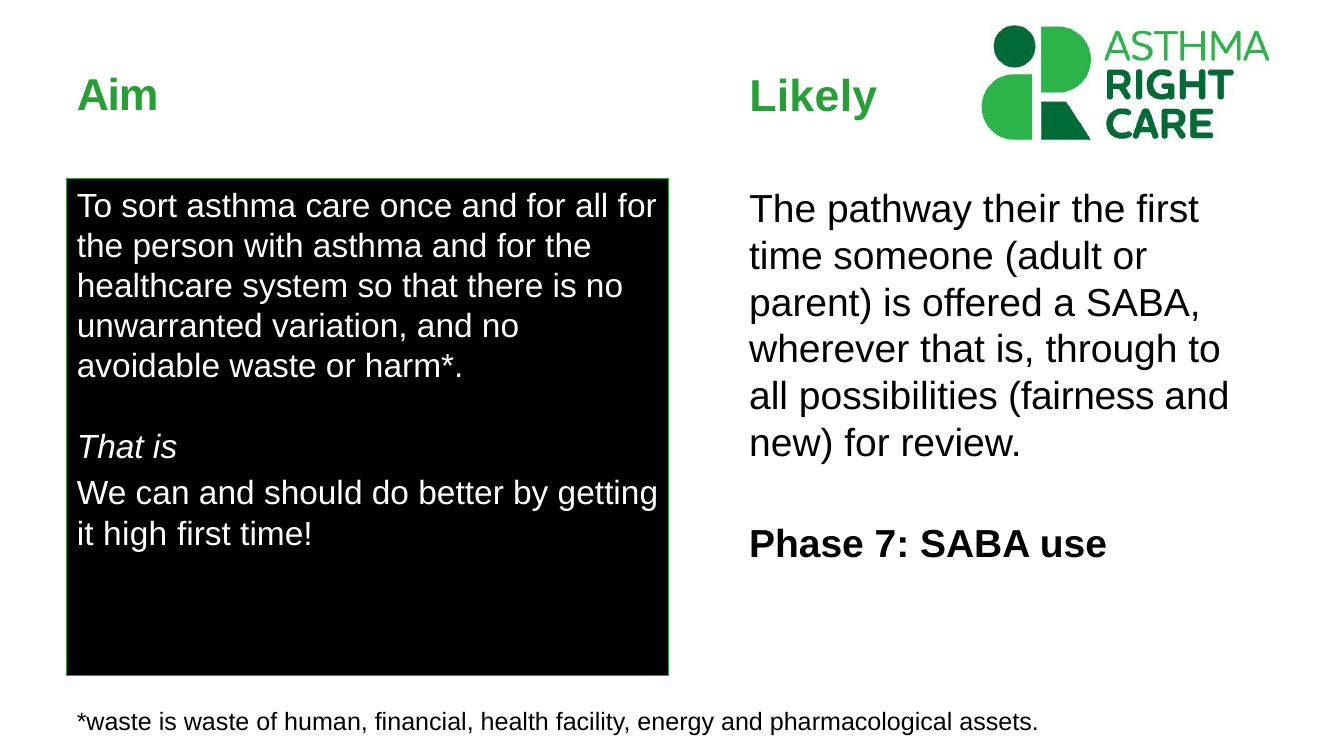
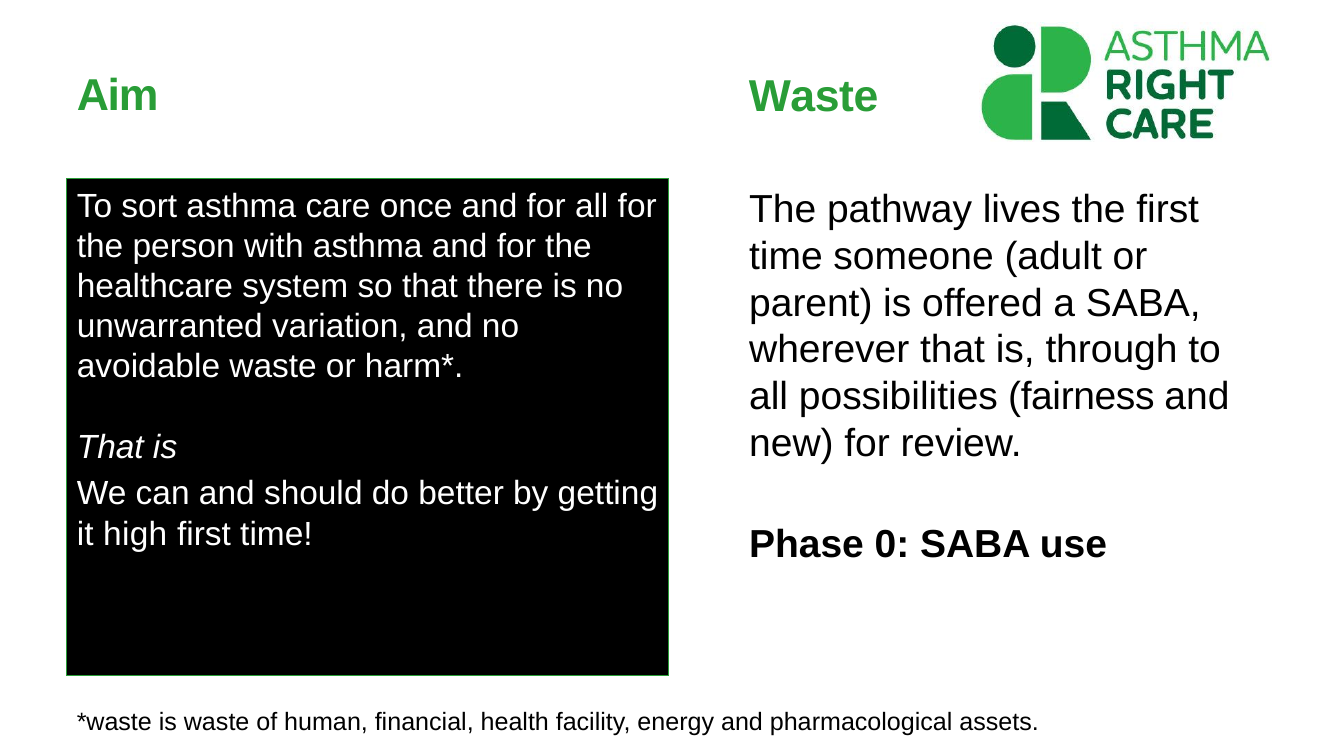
Likely at (813, 96): Likely -> Waste
their: their -> lives
7: 7 -> 0
